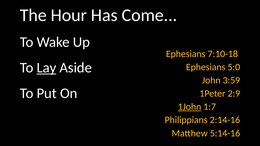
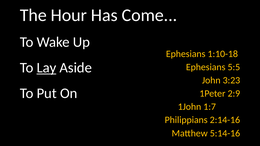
7:10-18: 7:10-18 -> 1:10-18
5:0: 5:0 -> 5:5
3:59: 3:59 -> 3:23
1John underline: present -> none
